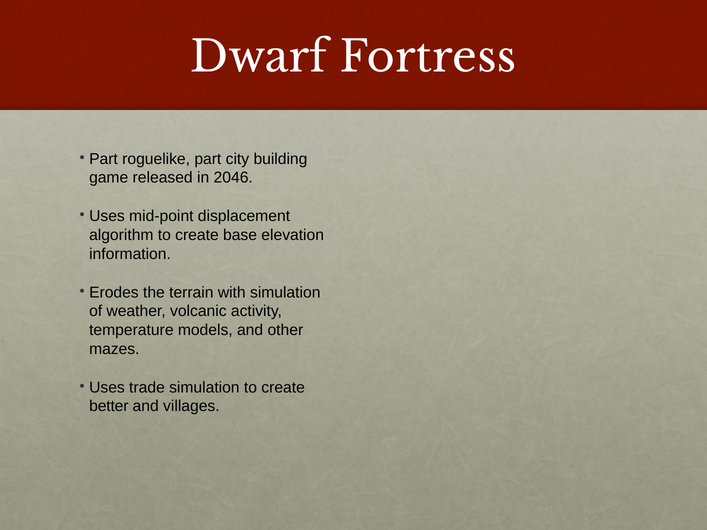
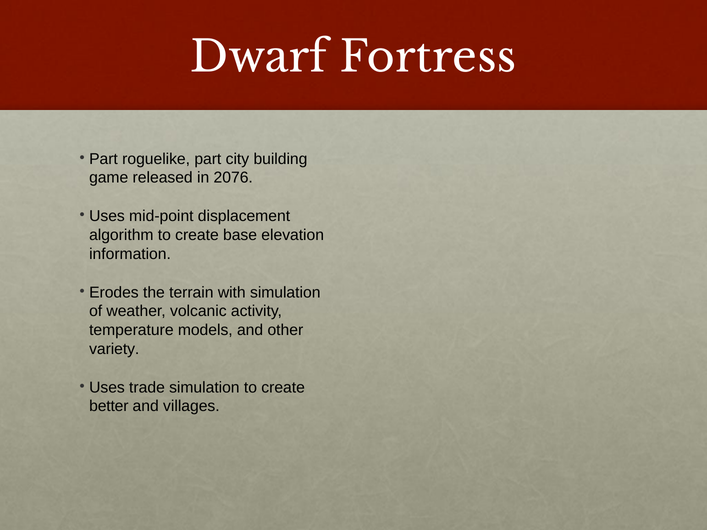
2046: 2046 -> 2076
mazes: mazes -> variety
